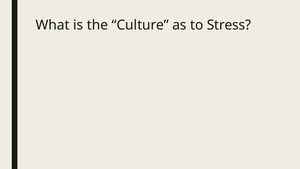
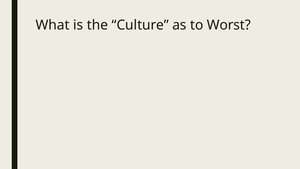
Stress: Stress -> Worst
